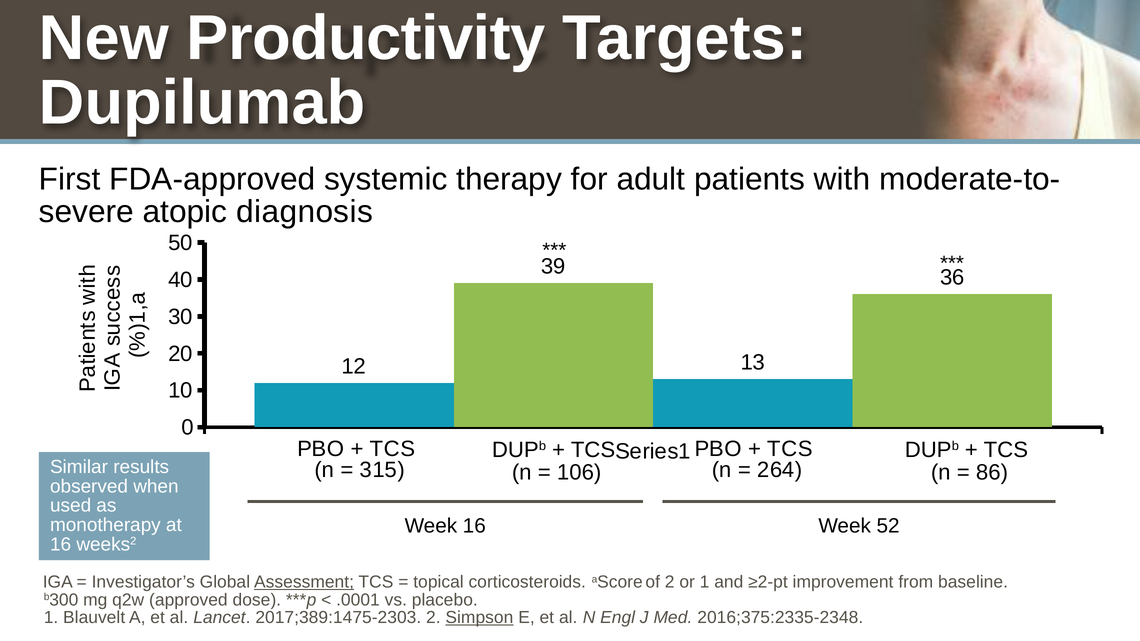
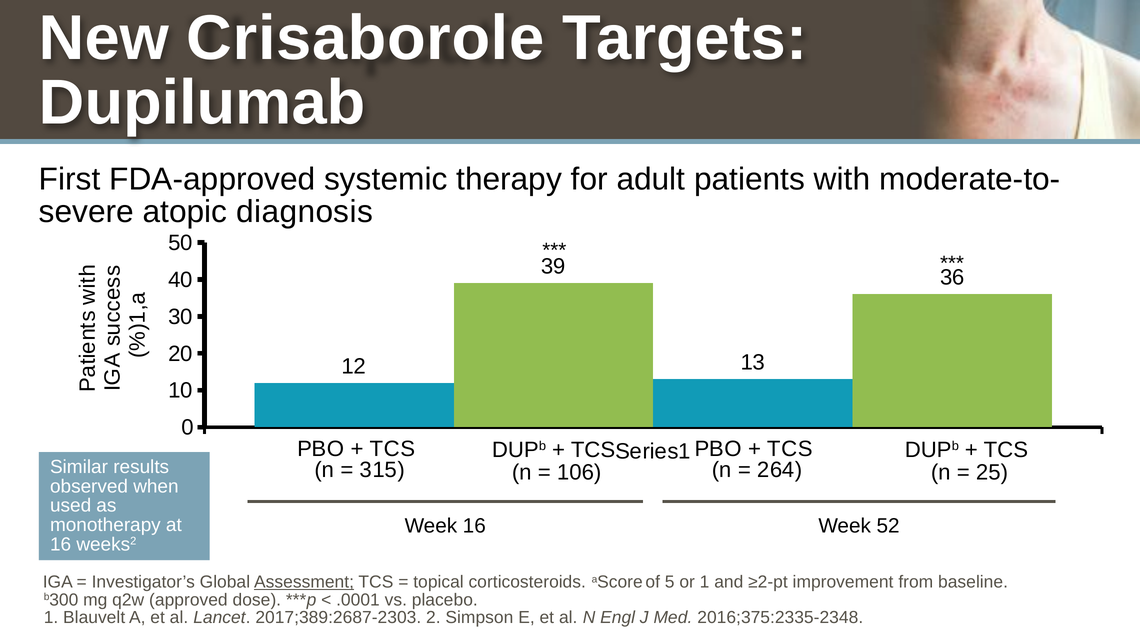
Productivity: Productivity -> Crisaborole
86: 86 -> 25
of 2: 2 -> 5
2017;389:1475-2303: 2017;389:1475-2303 -> 2017;389:2687-2303
Simpson underline: present -> none
